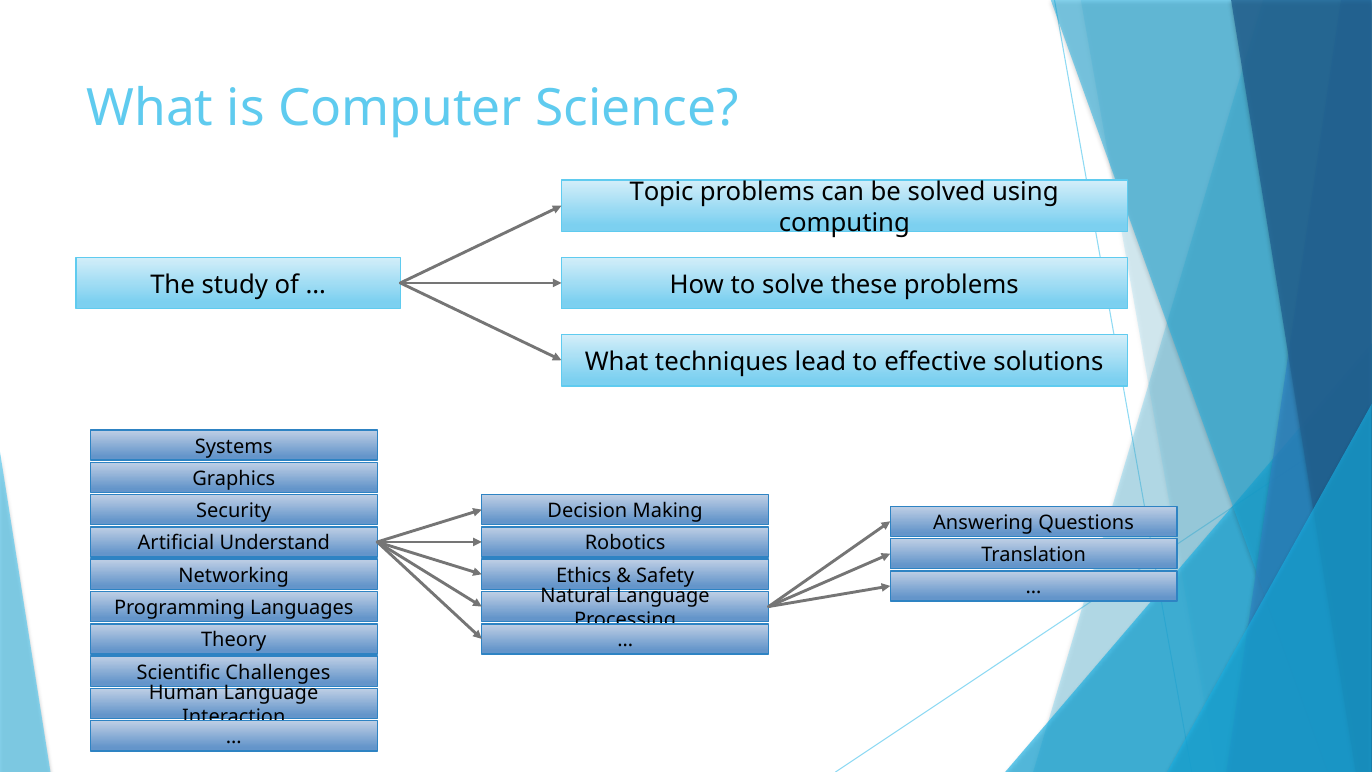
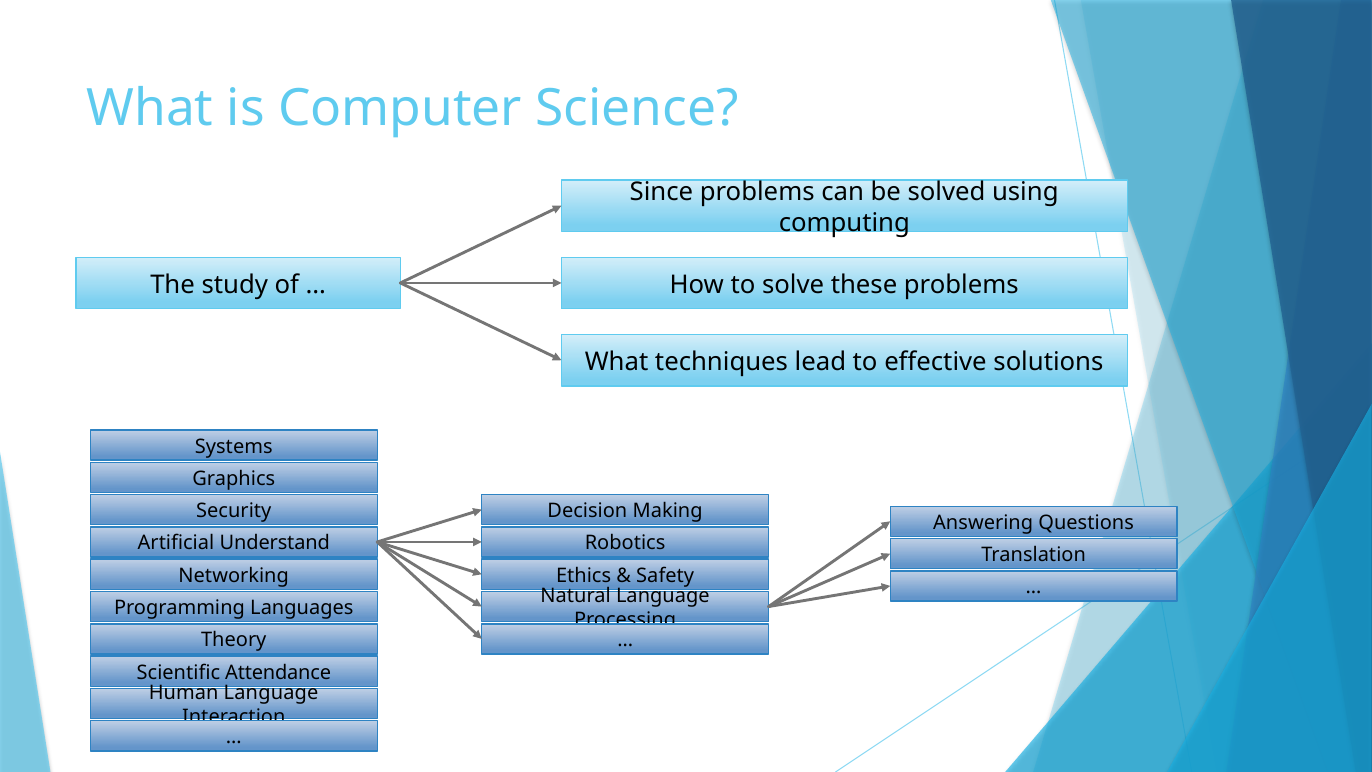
Topic: Topic -> Since
Challenges: Challenges -> Attendance
